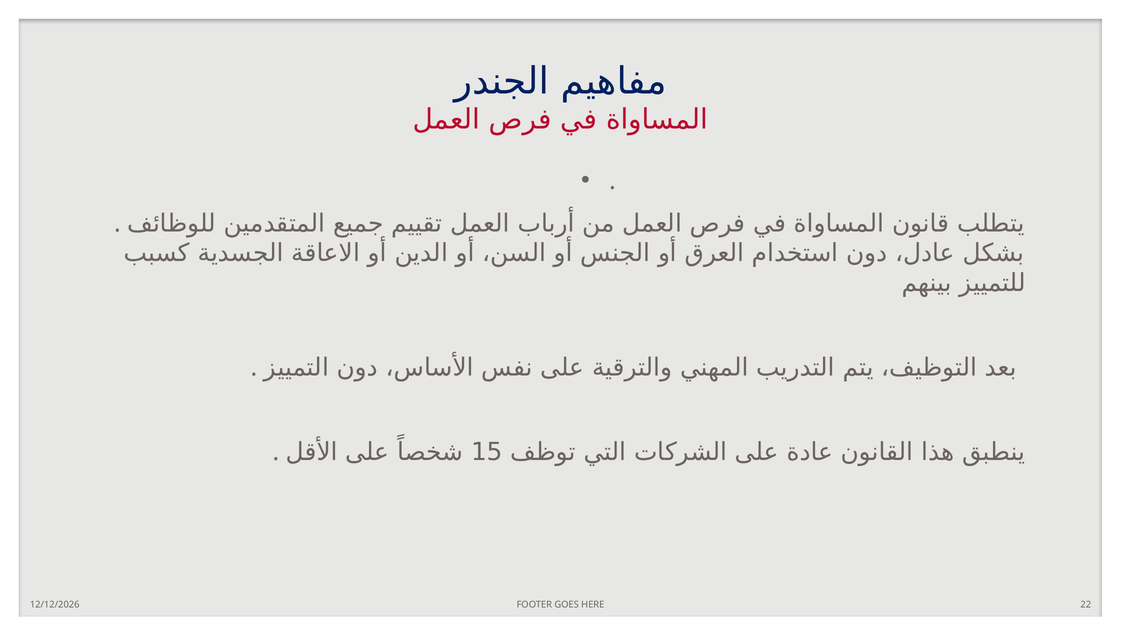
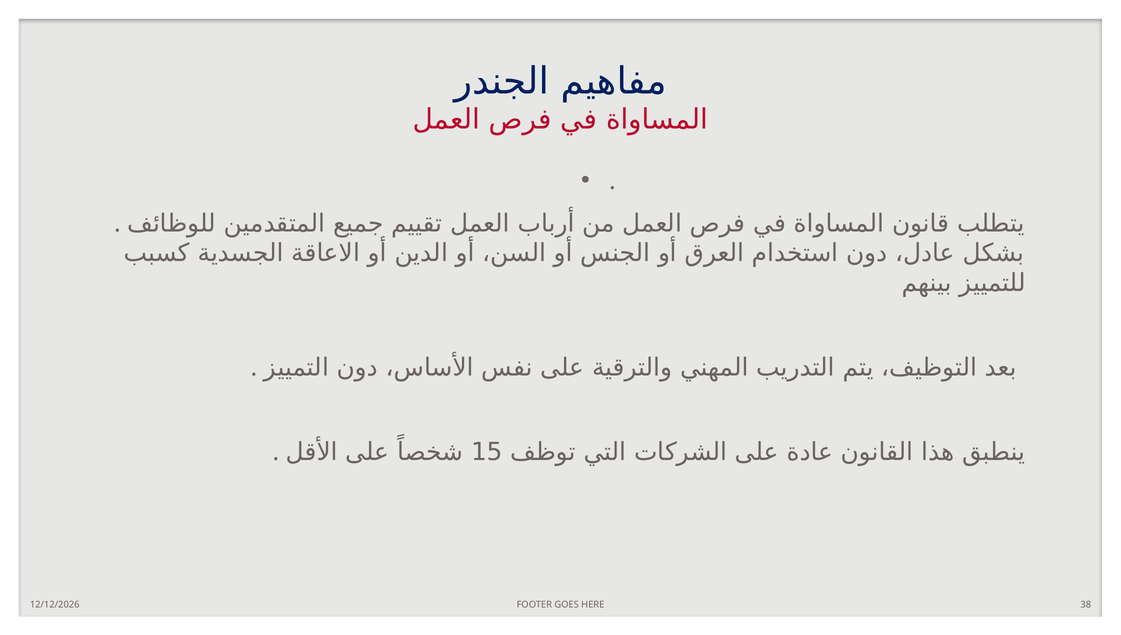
22: 22 -> 38
